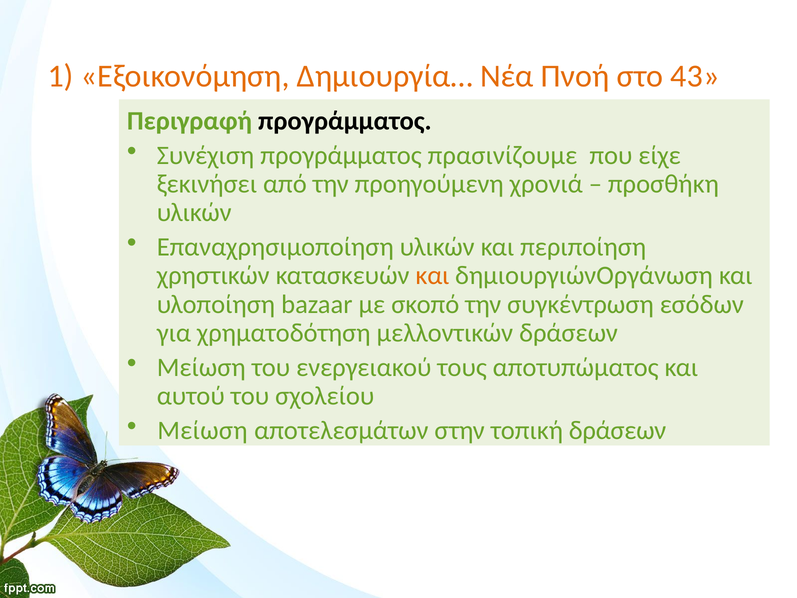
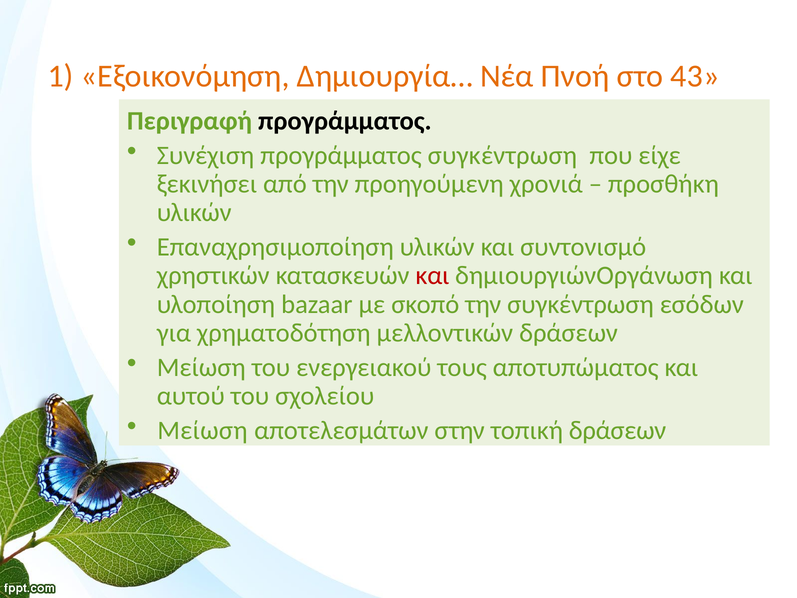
προγράμματος πρασινίζουμε: πρασινίζουμε -> συγκέντρωση
περιποίηση: περιποίηση -> συντονισμό
και at (432, 276) colour: orange -> red
